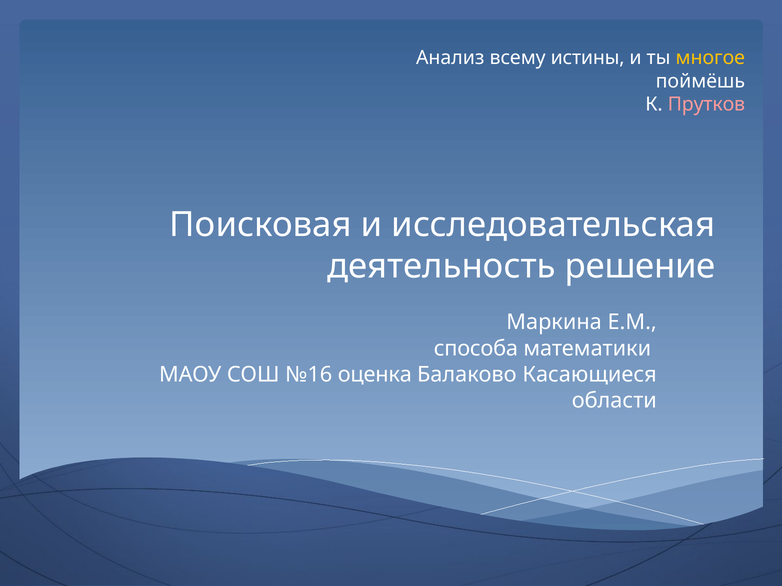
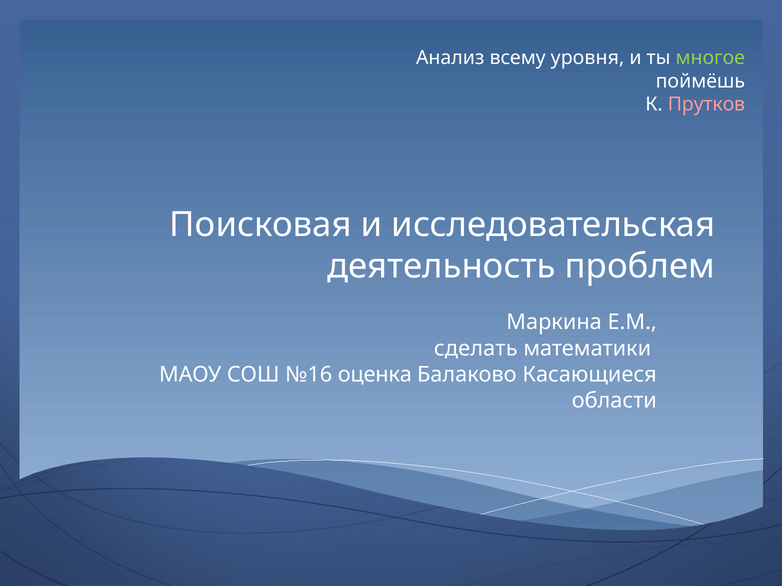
истины: истины -> уровня
многое colour: yellow -> light green
решение: решение -> проблем
способа: способа -> сделать
